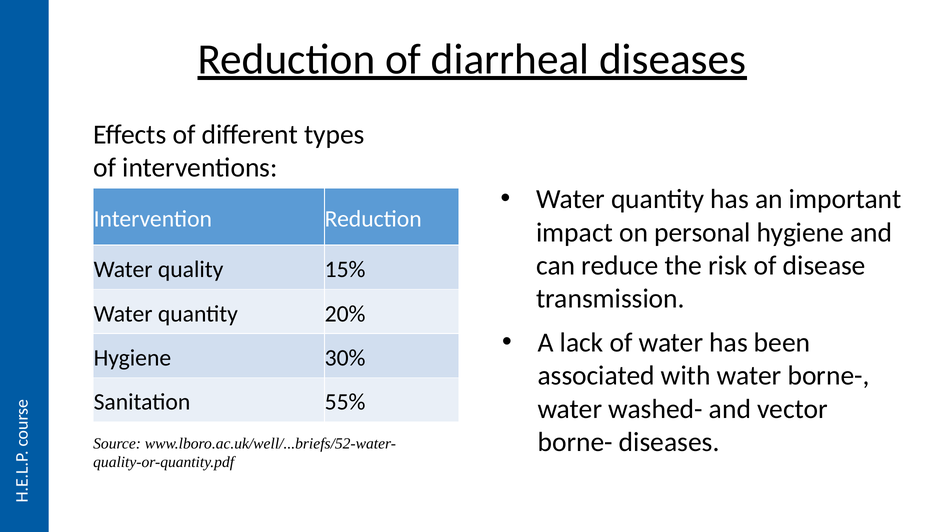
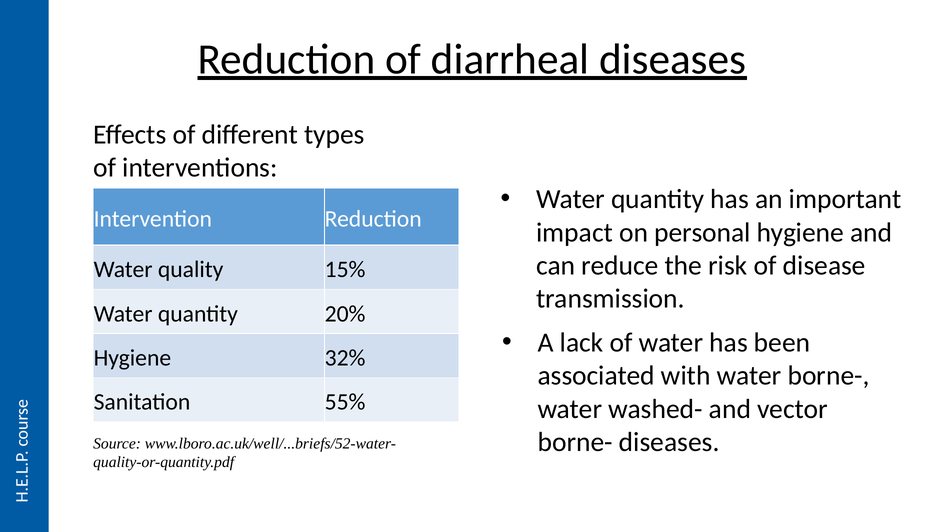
30%: 30% -> 32%
